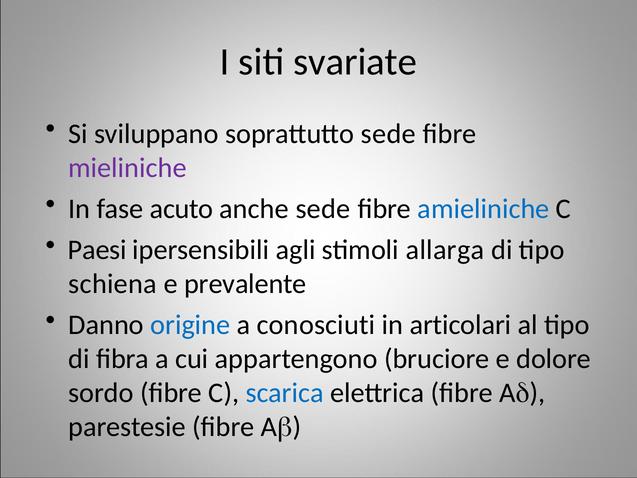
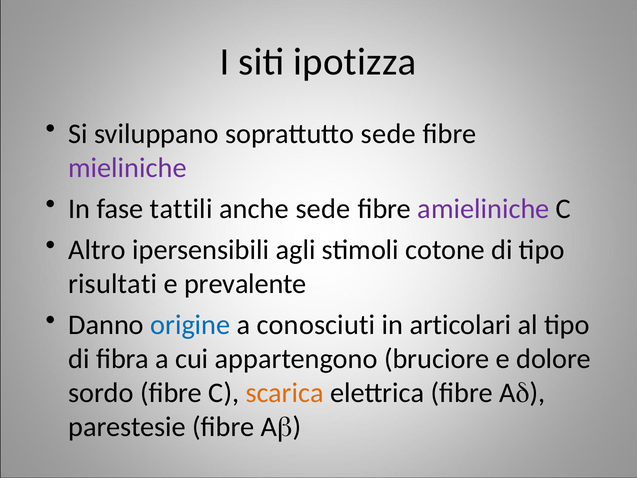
svariate: svariate -> ipotizza
acuto: acuto -> tattili
amieliniche colour: blue -> purple
Paesi: Paesi -> Altro
allarga: allarga -> cotone
schiena: schiena -> risultati
scarica colour: blue -> orange
